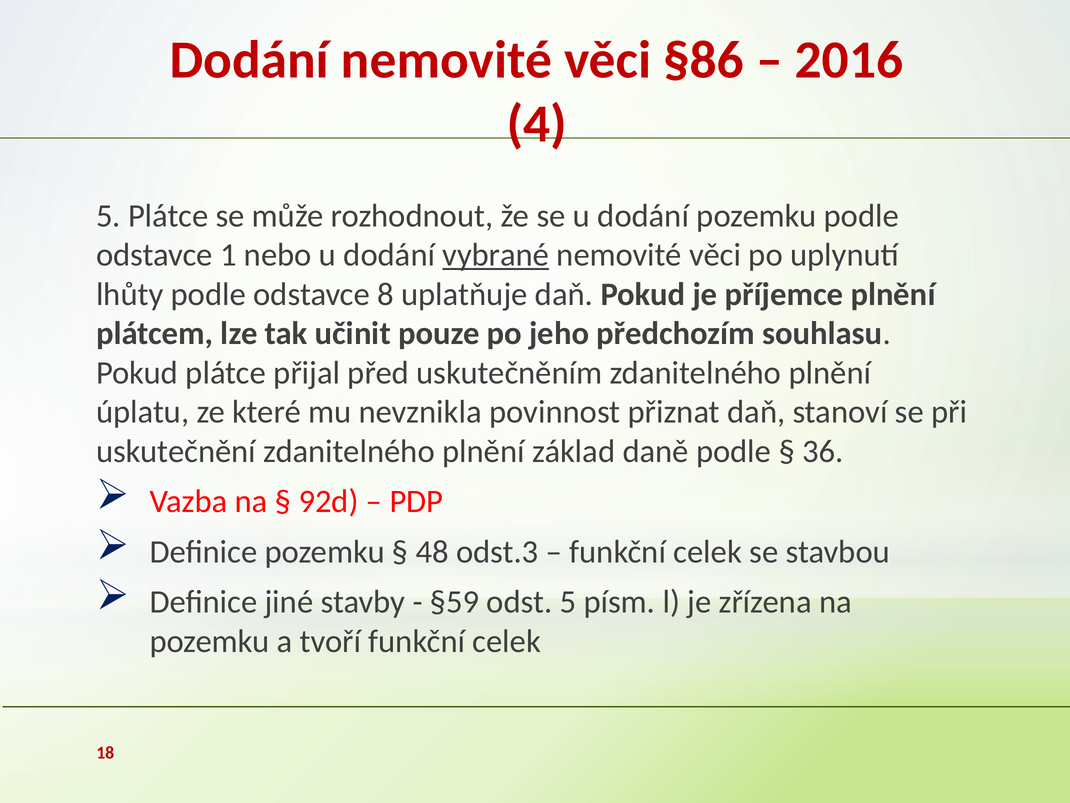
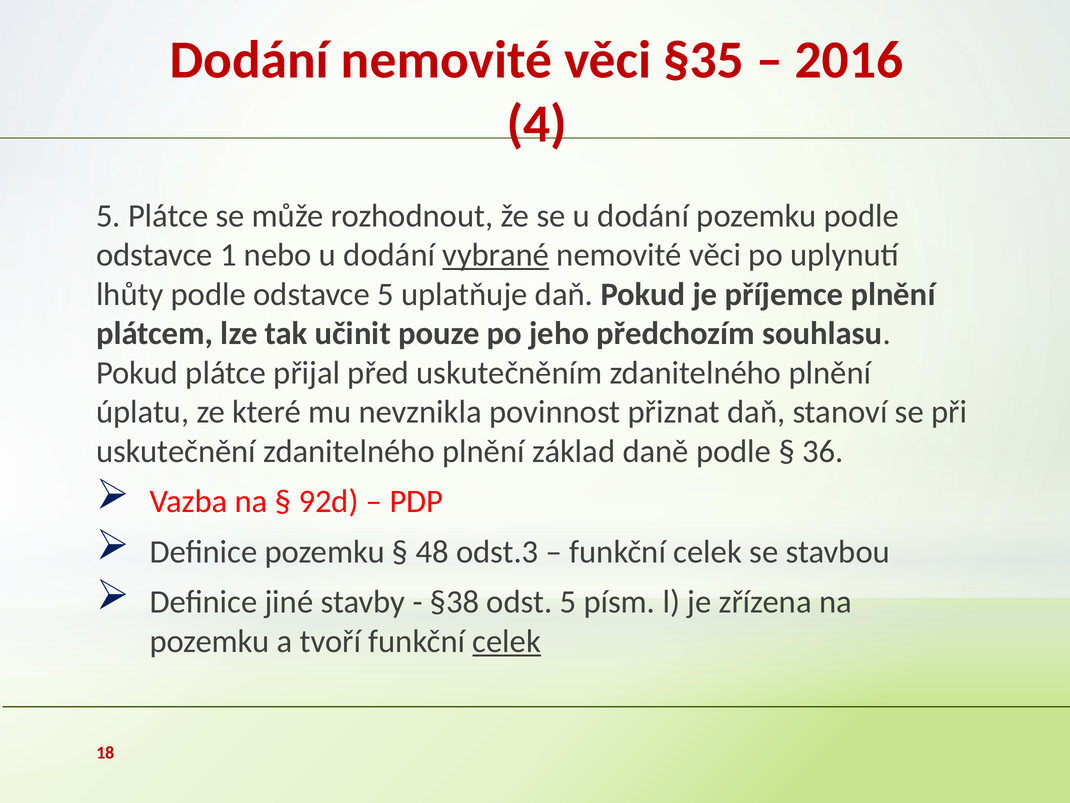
§86: §86 -> §35
odstavce 8: 8 -> 5
§59: §59 -> §38
celek at (507, 641) underline: none -> present
